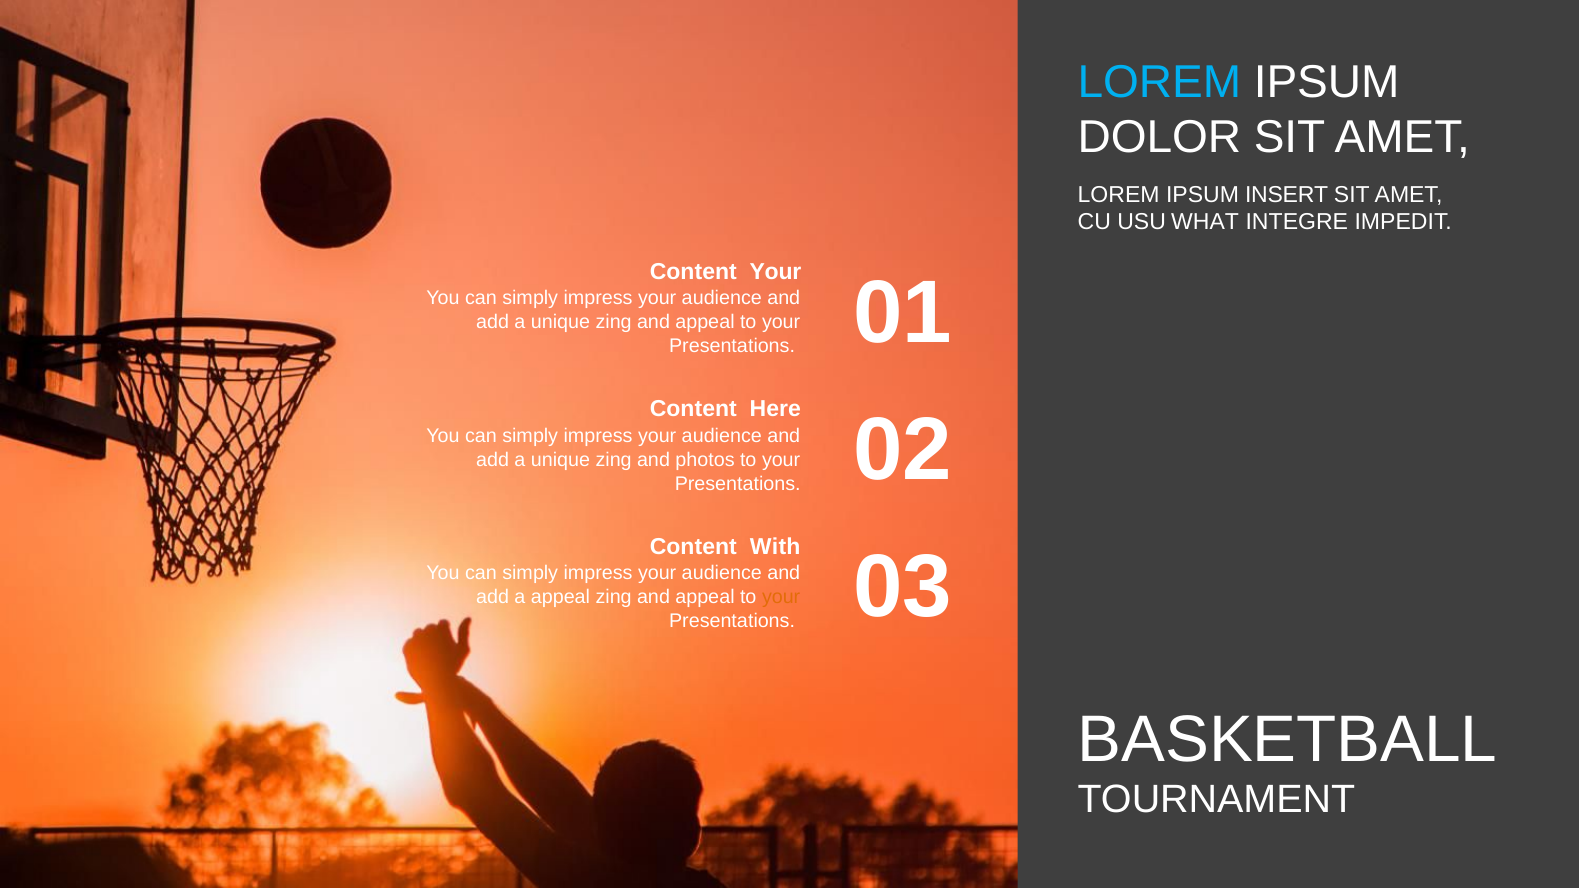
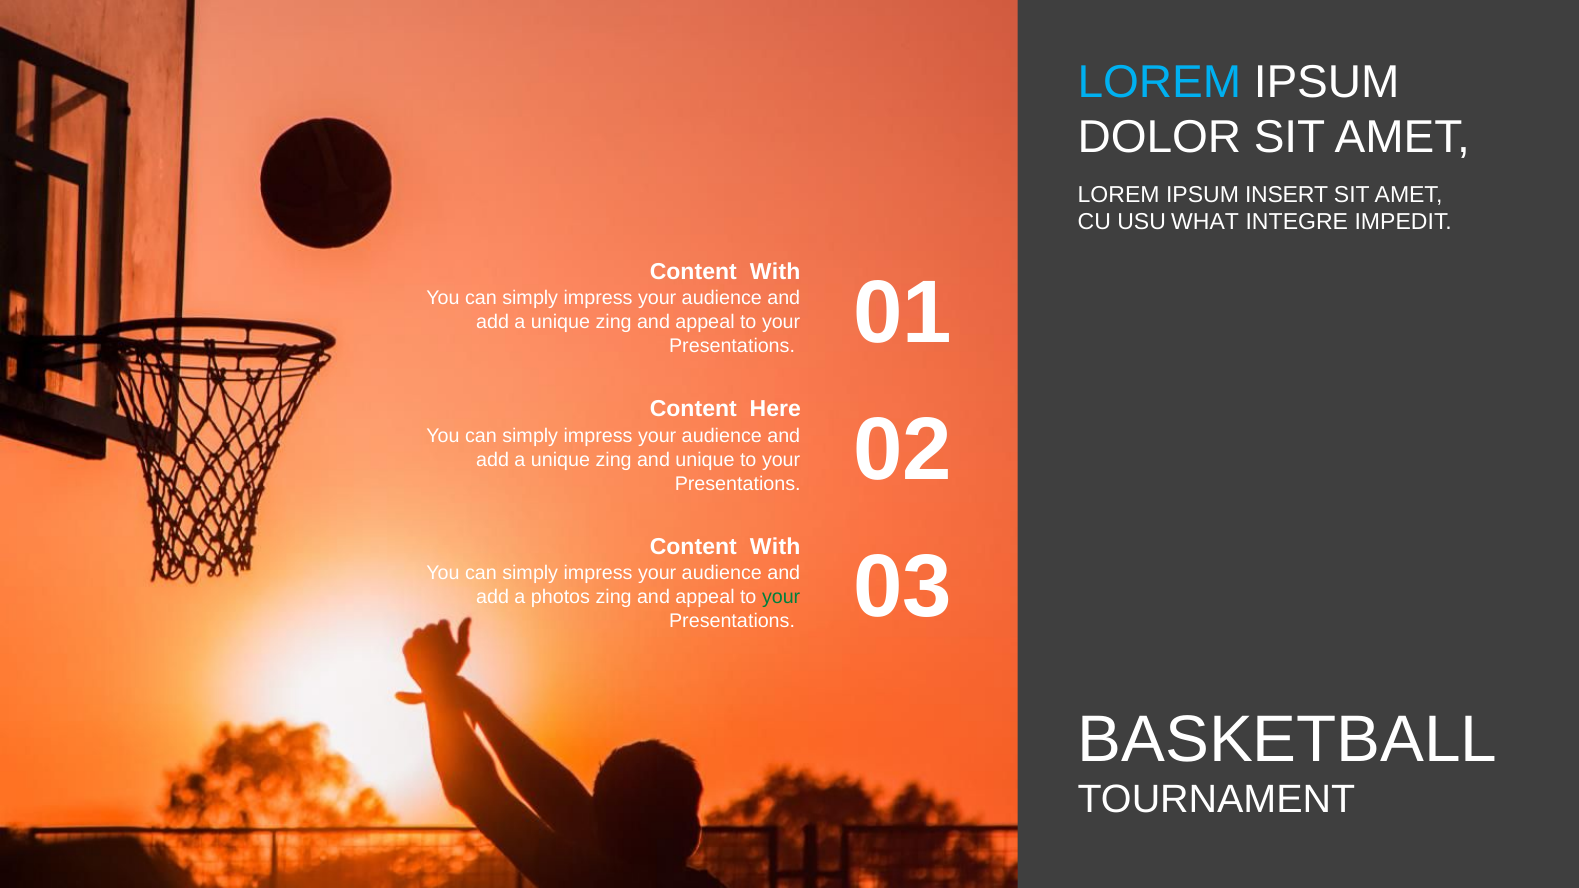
Your at (775, 272): Your -> With
and photos: photos -> unique
a appeal: appeal -> photos
your at (781, 597) colour: orange -> green
